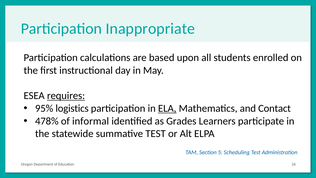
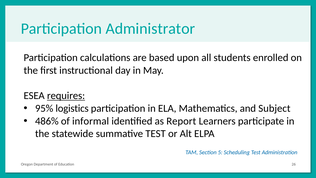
Inappropriate: Inappropriate -> Administrator
ELA underline: present -> none
Contact: Contact -> Subject
478%: 478% -> 486%
Grades: Grades -> Report
